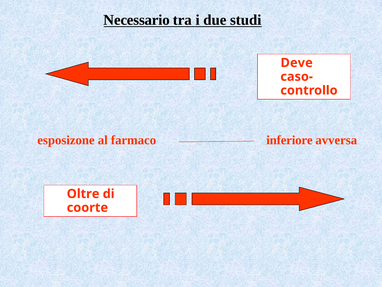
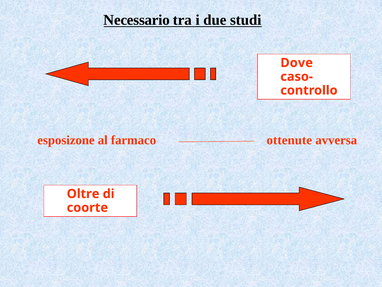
Deve: Deve -> Dove
inferiore: inferiore -> ottenute
